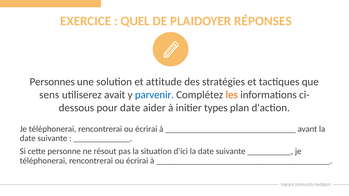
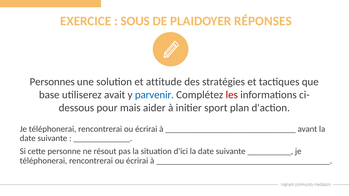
QUEL: QUEL -> SOUS
sens: sens -> base
les colour: orange -> red
pour date: date -> mais
types: types -> sport
